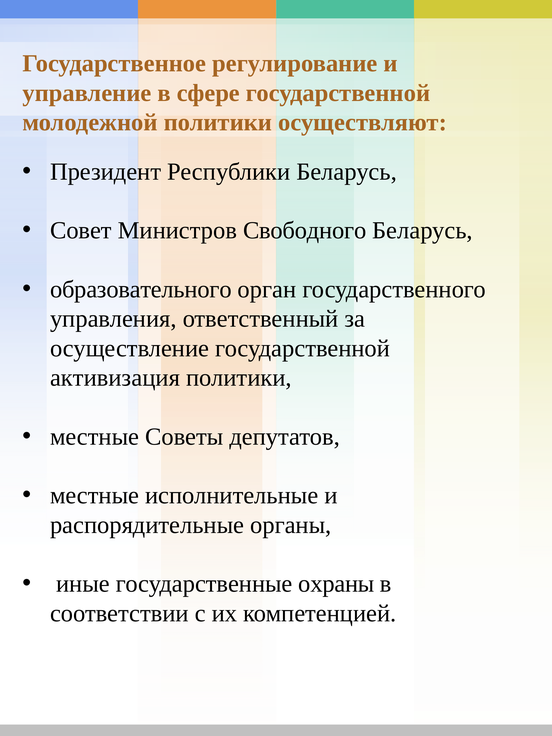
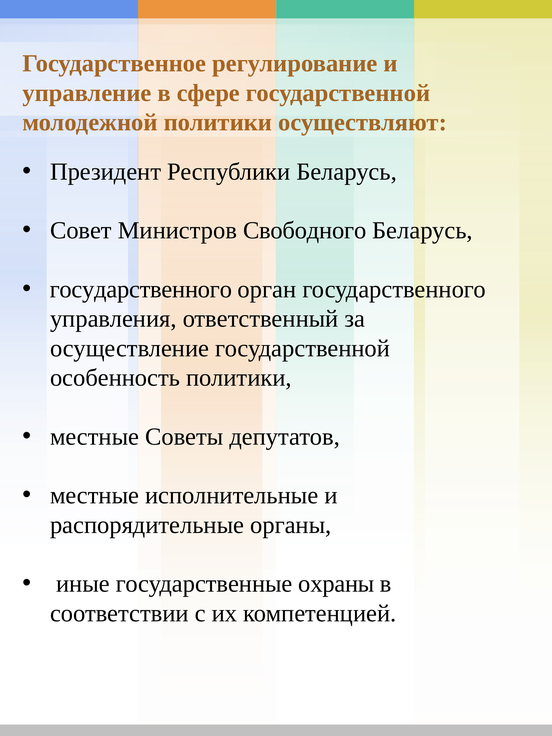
образовательного at (141, 289): образовательного -> государственного
активизация: активизация -> особенность
